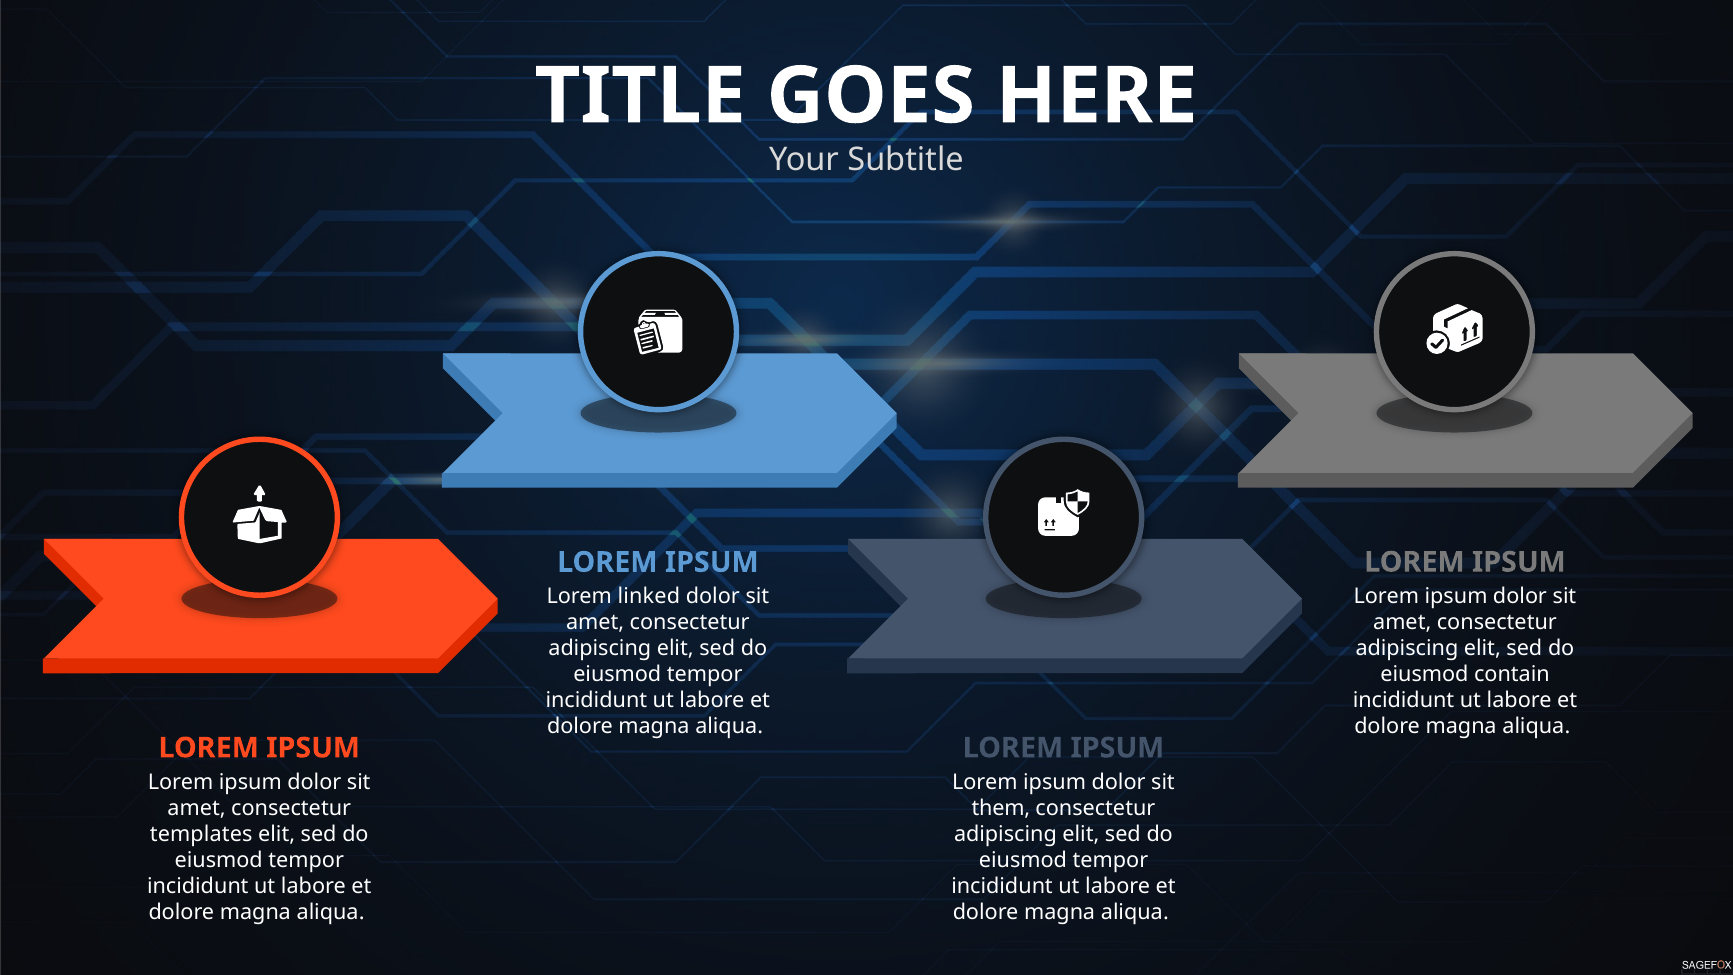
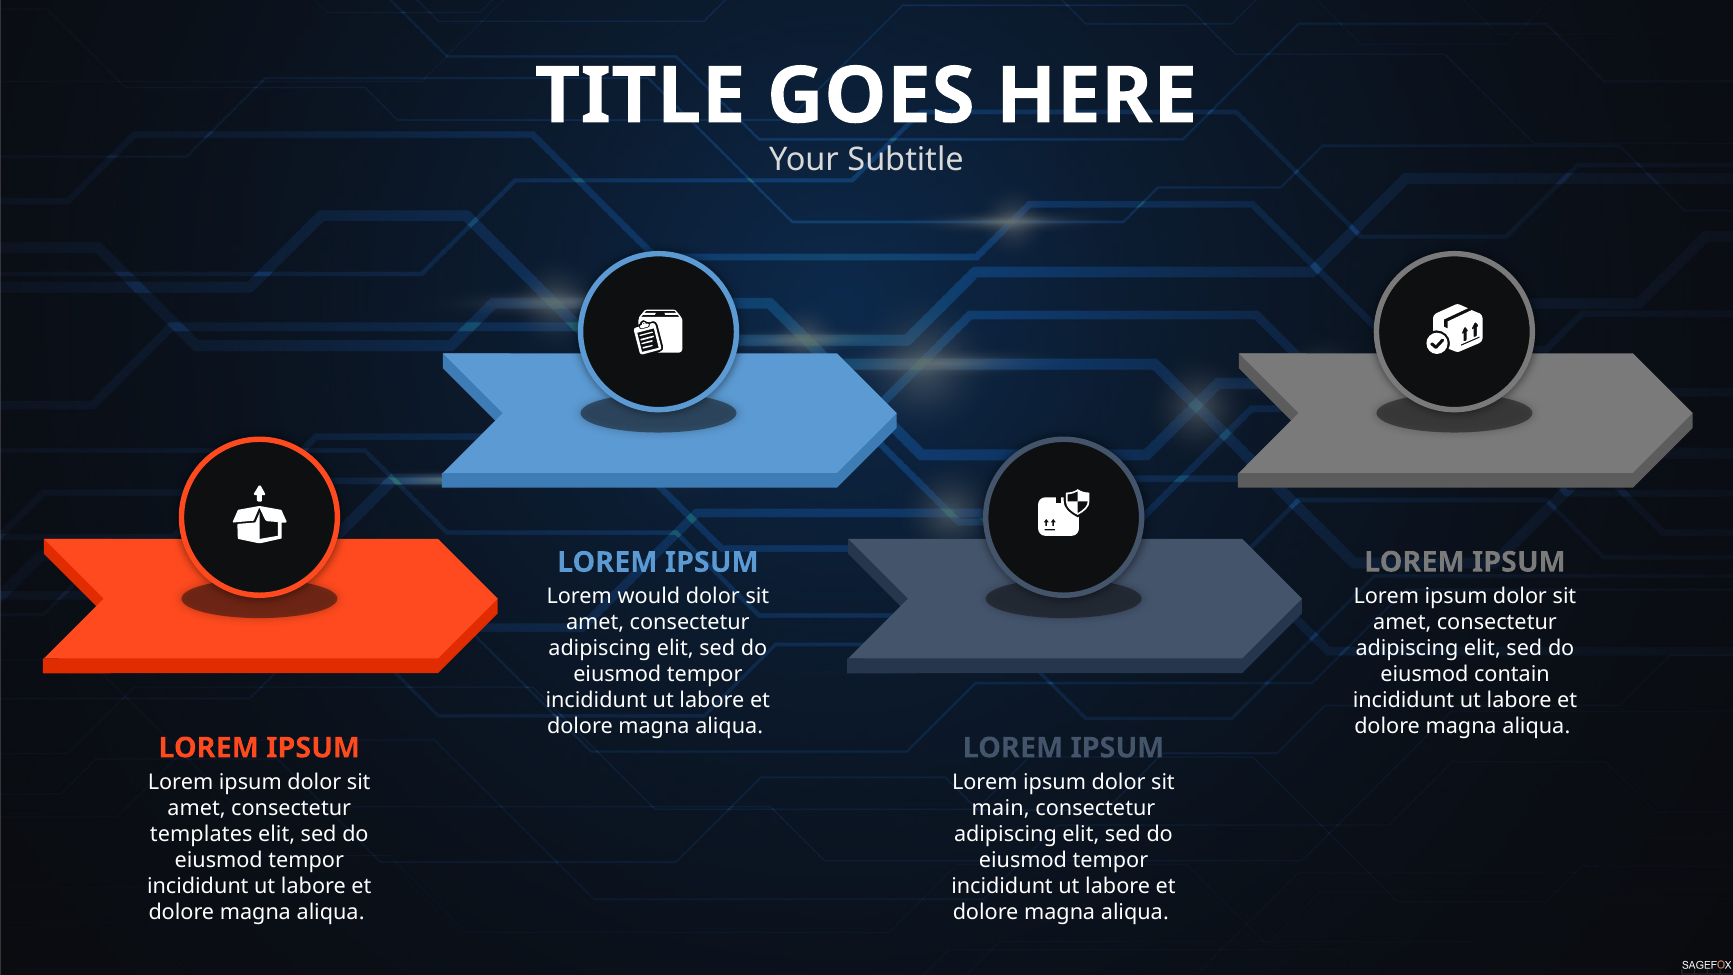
linked: linked -> would
them: them -> main
